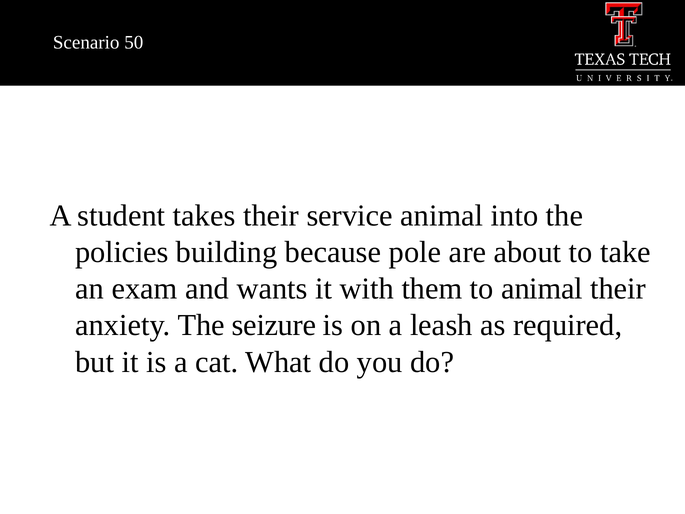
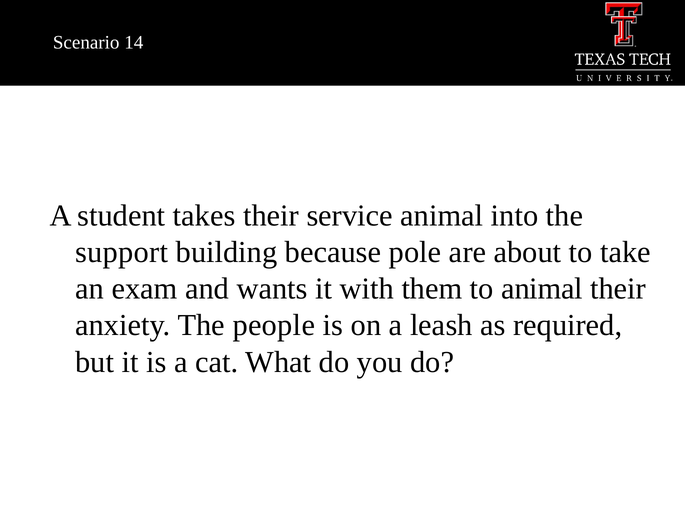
50: 50 -> 14
policies: policies -> support
seizure: seizure -> people
